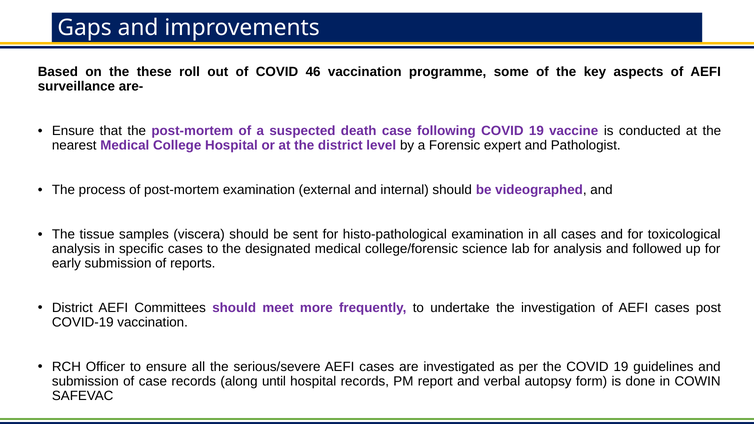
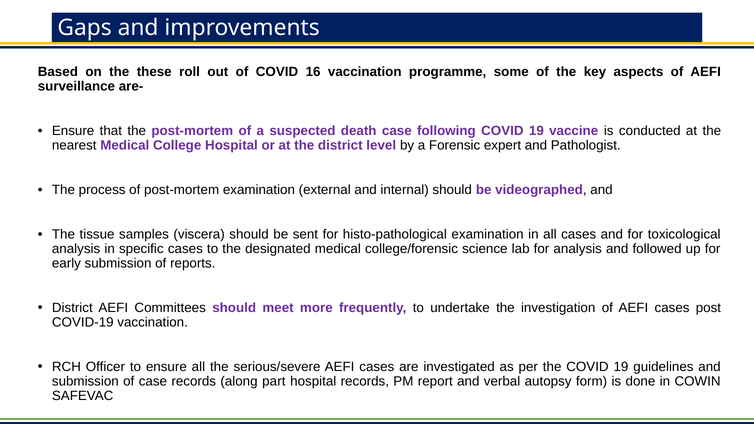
46: 46 -> 16
until: until -> part
